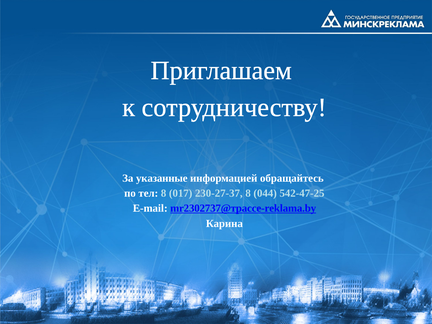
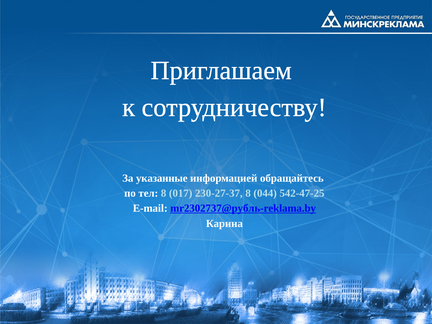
mr2302737@трассе-reklama.by: mr2302737@трассе-reklama.by -> mr2302737@рубль-reklama.by
